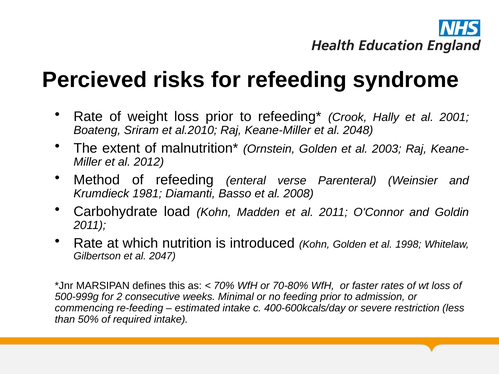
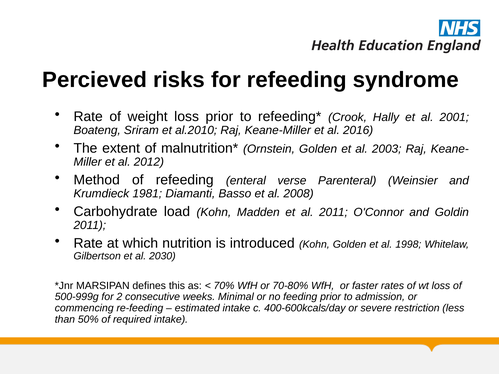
2048: 2048 -> 2016
2047: 2047 -> 2030
